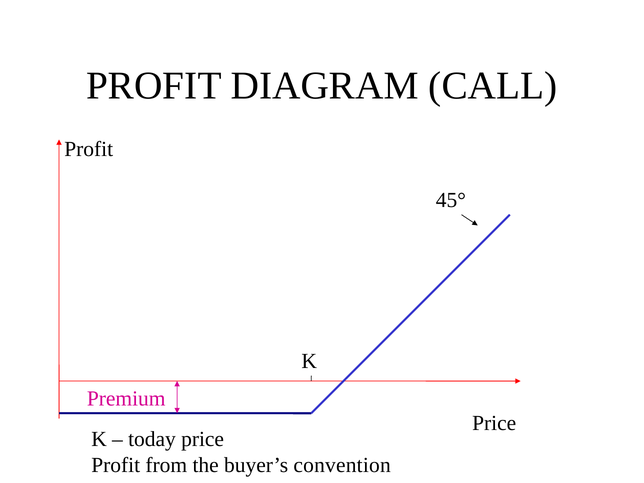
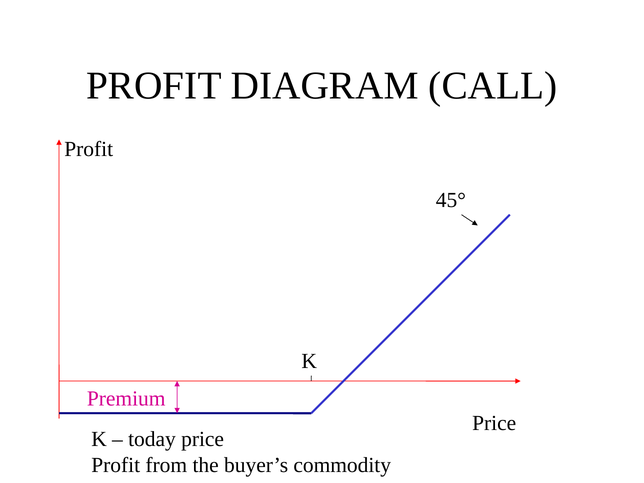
convention: convention -> commodity
